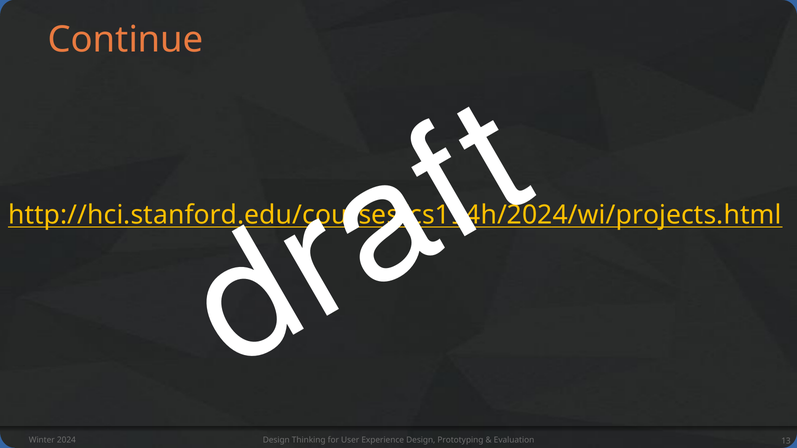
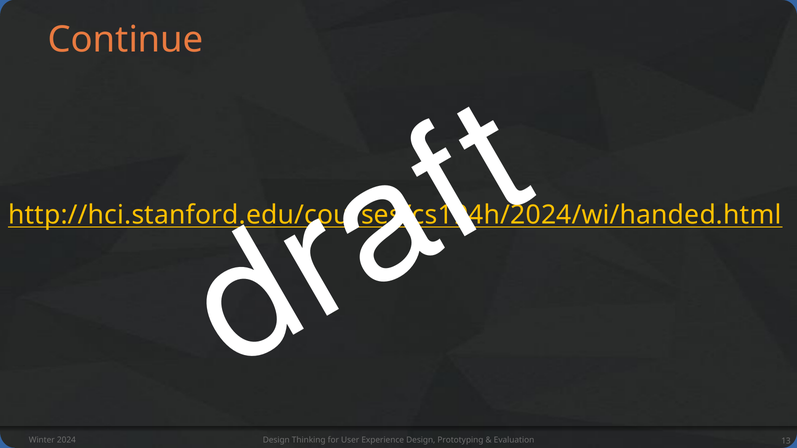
http://hci.stanford.edu/courses/cs194h/2024/wi/projects.html: http://hci.stanford.edu/courses/cs194h/2024/wi/projects.html -> http://hci.stanford.edu/courses/cs194h/2024/wi/handed.html
